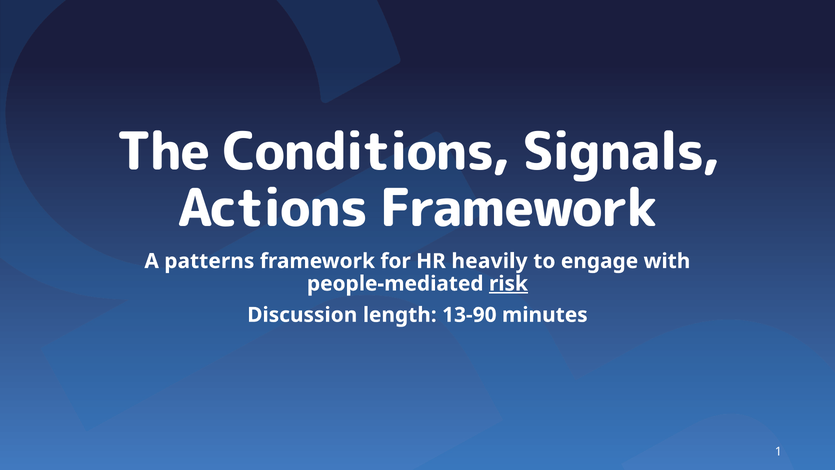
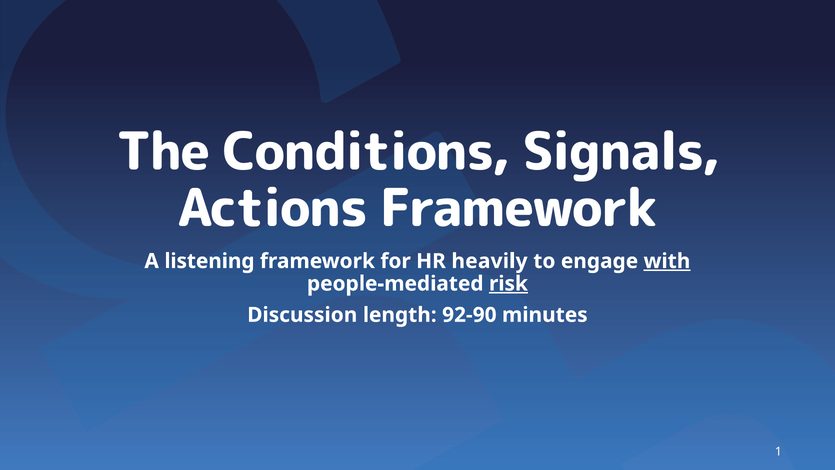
patterns: patterns -> listening
with underline: none -> present
13-90: 13-90 -> 92-90
